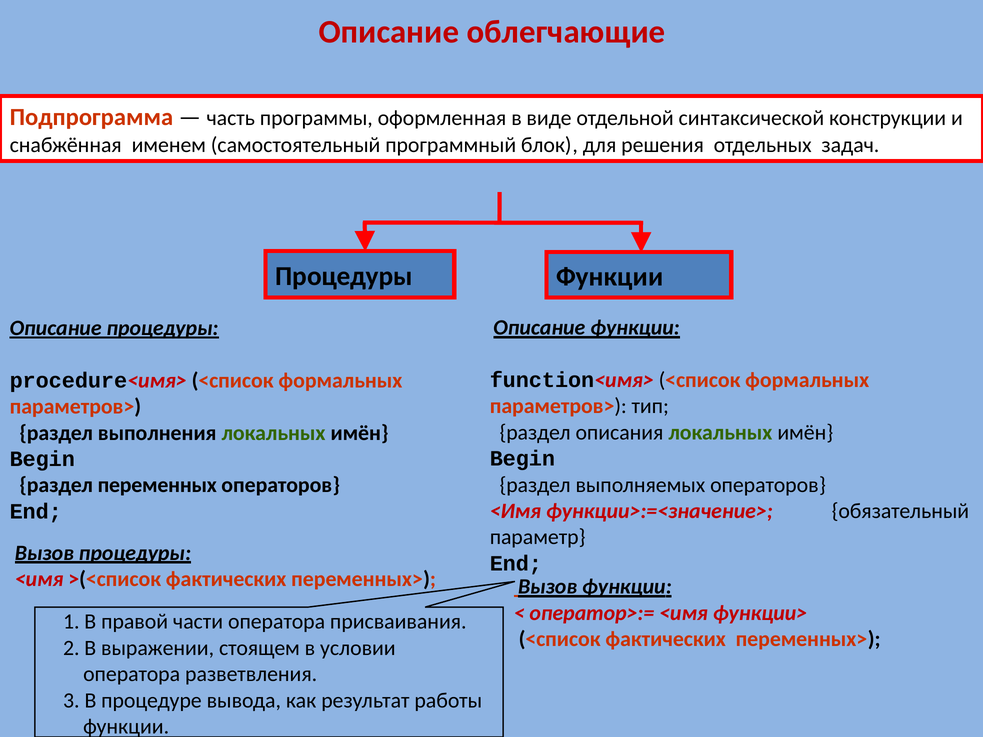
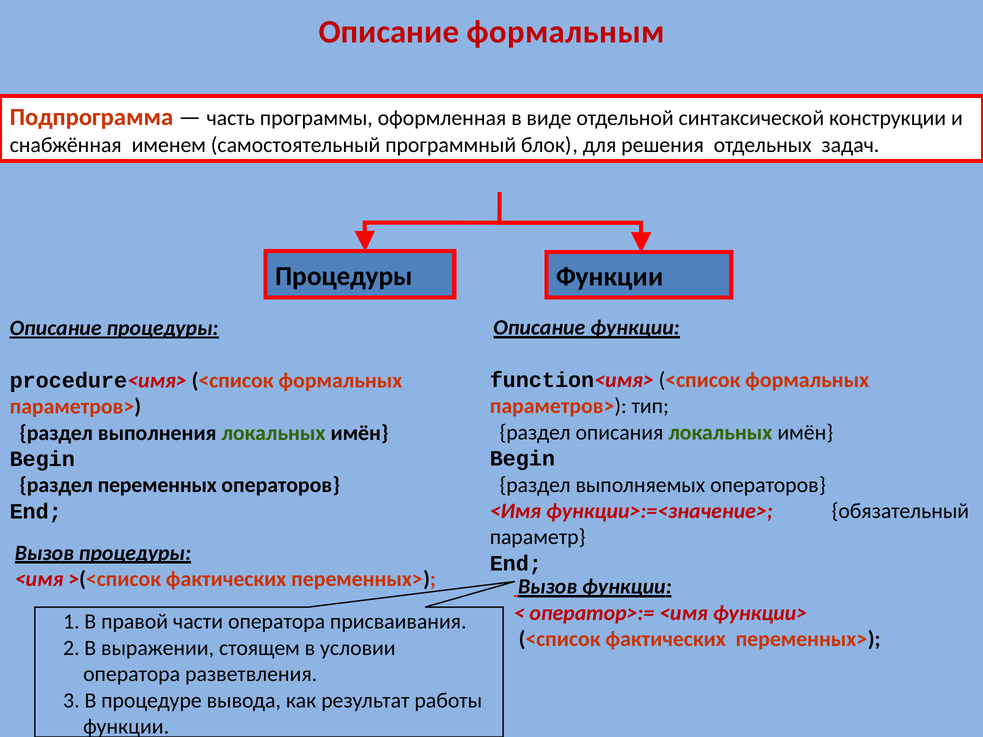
облегчающие: облегчающие -> формальным
